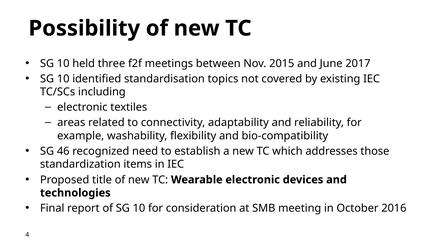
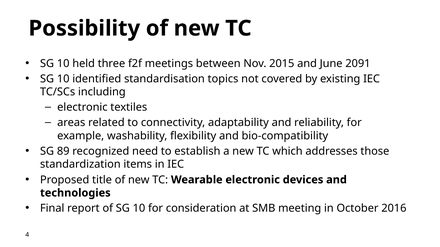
2017: 2017 -> 2091
46: 46 -> 89
